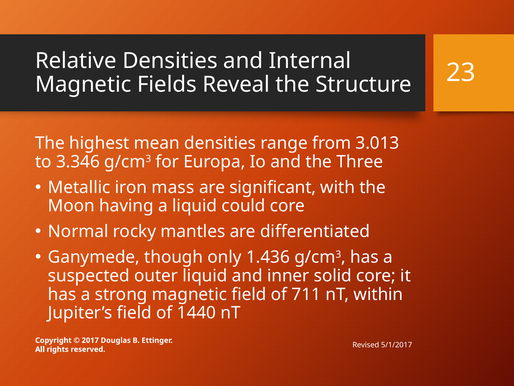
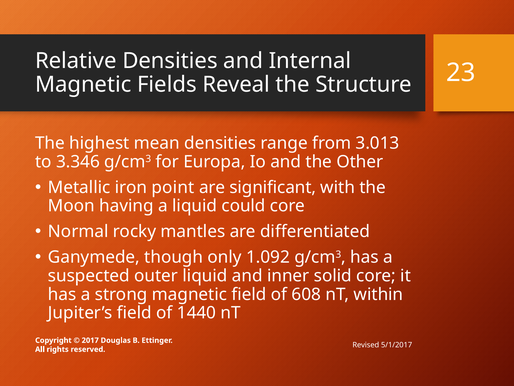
Three: Three -> Other
mass: mass -> point
1.436: 1.436 -> 1.092
711: 711 -> 608
